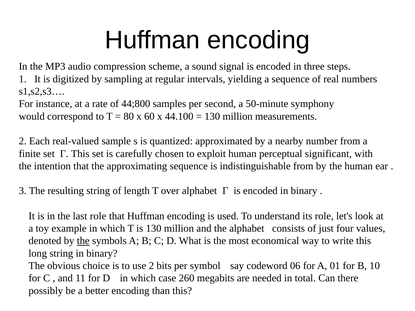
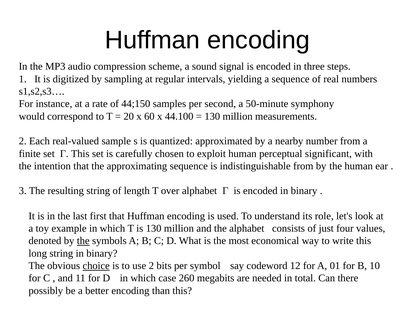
44;800: 44;800 -> 44;150
80: 80 -> 20
last role: role -> first
choice underline: none -> present
06: 06 -> 12
